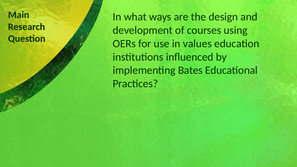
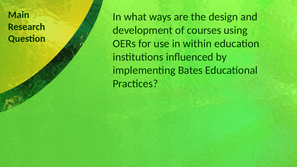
values: values -> within
